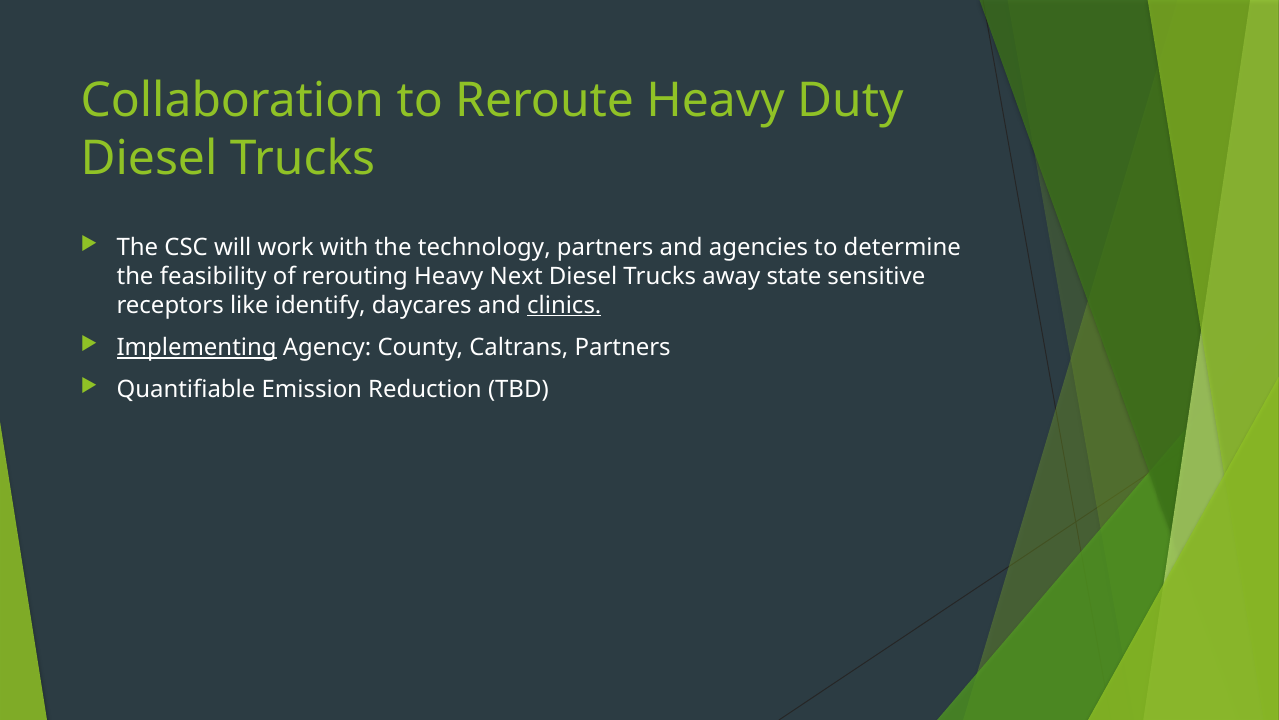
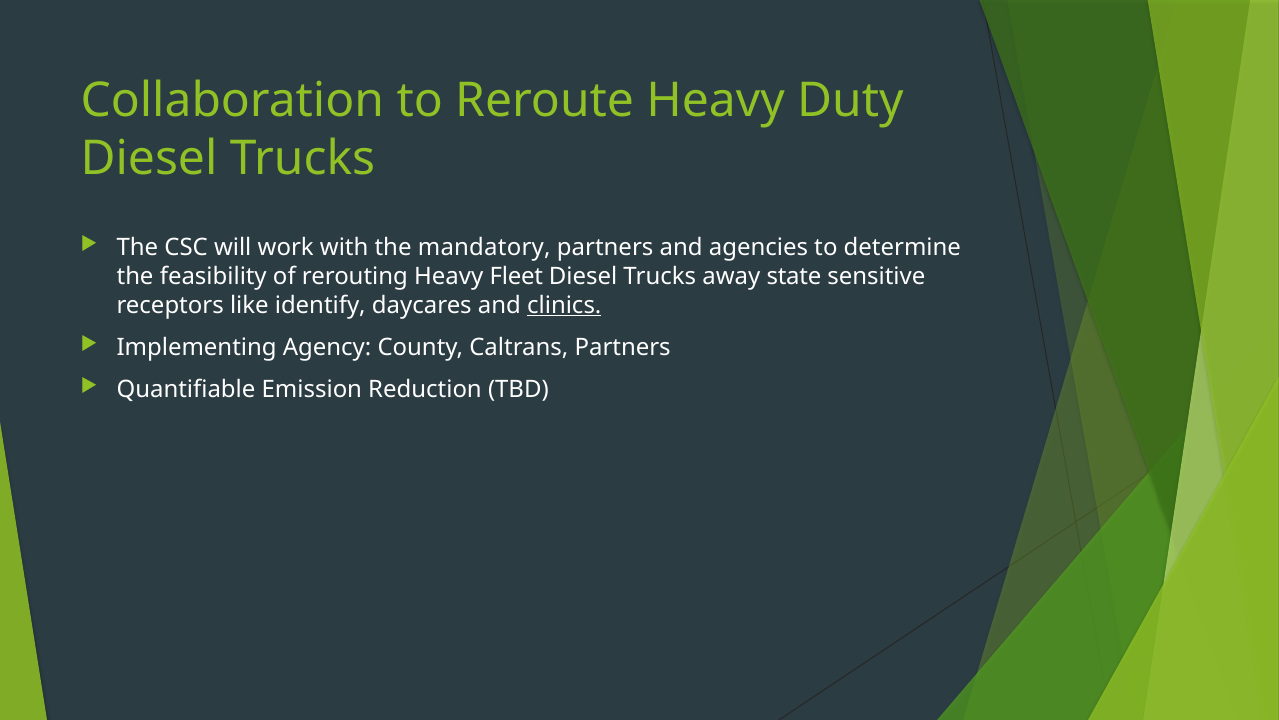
technology: technology -> mandatory
Next: Next -> Fleet
Implementing underline: present -> none
